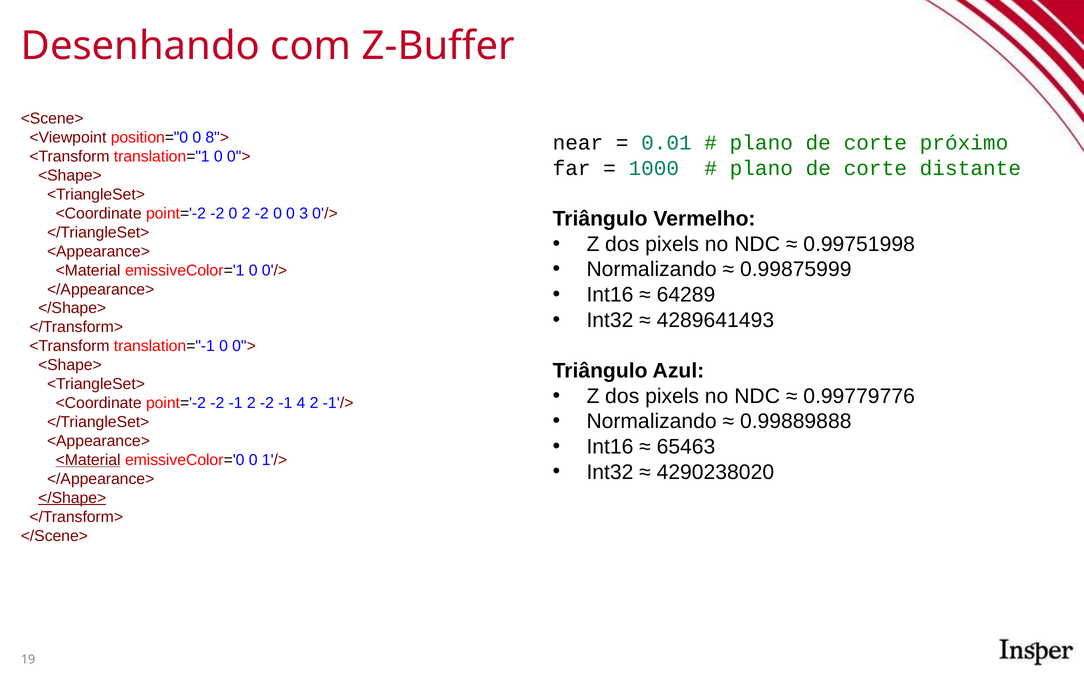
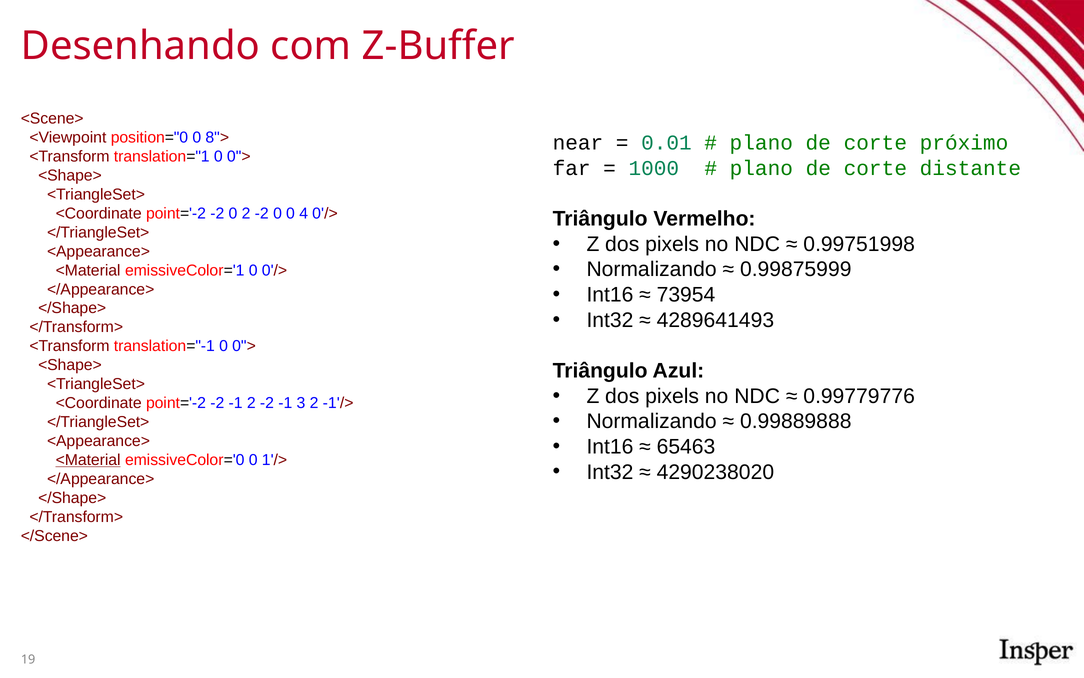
3: 3 -> 4
64289: 64289 -> 73954
4: 4 -> 3
</Shape> at (72, 498) underline: present -> none
